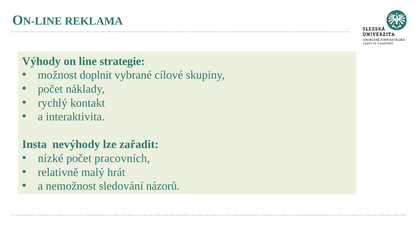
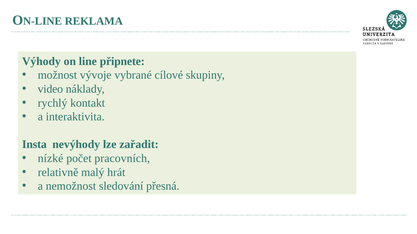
strategie: strategie -> připnete
doplnit: doplnit -> vývoje
počet at (50, 89): počet -> video
názorů: názorů -> přesná
